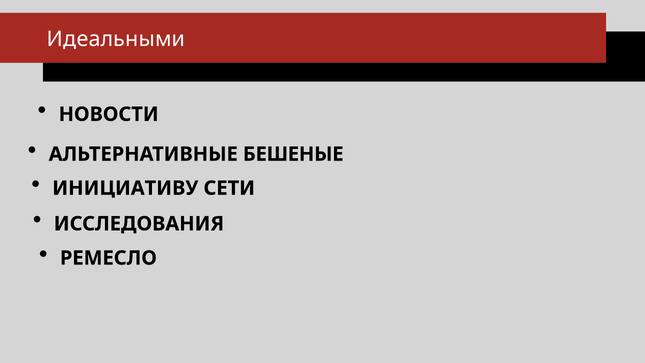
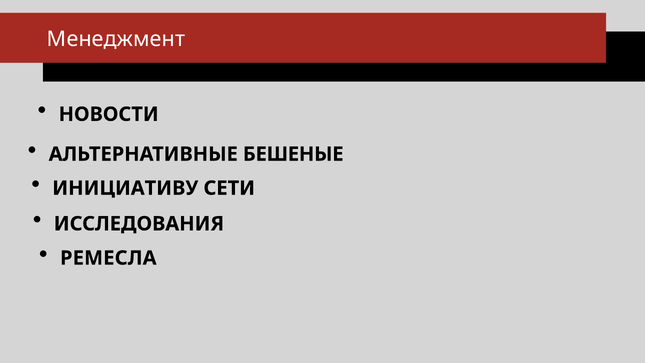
Идеальными: Идеальными -> Менеджмент
РЕМЕСЛО: РЕМЕСЛО -> РЕМЕСЛА
